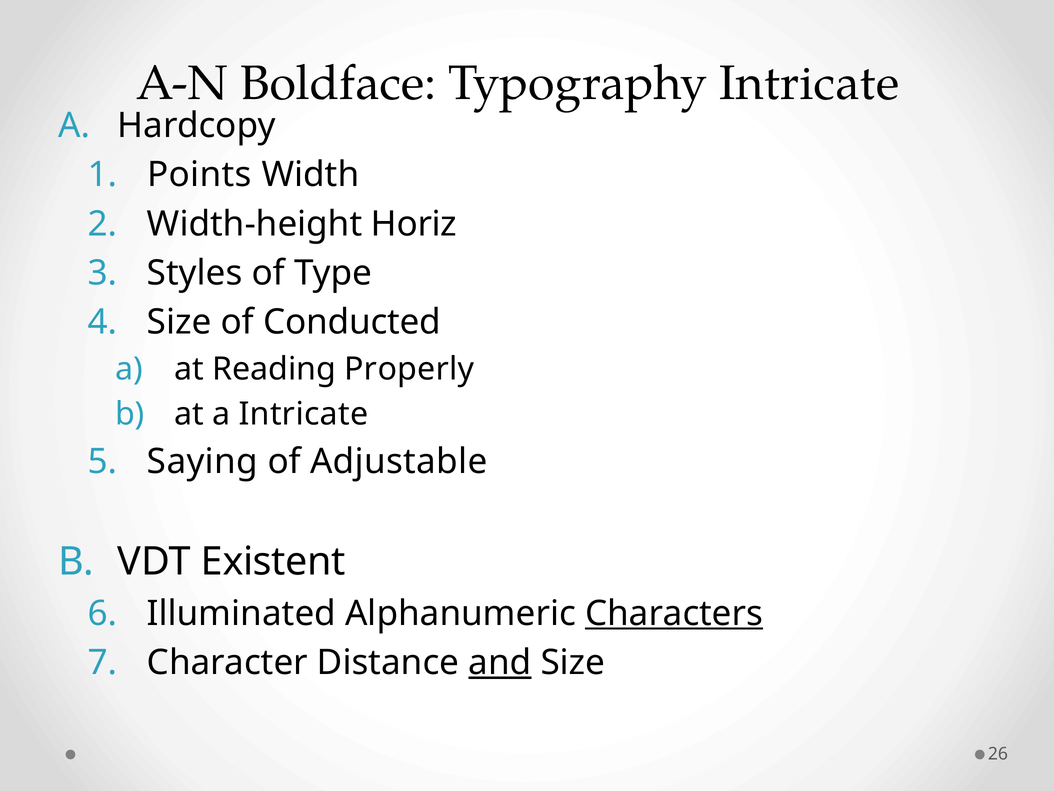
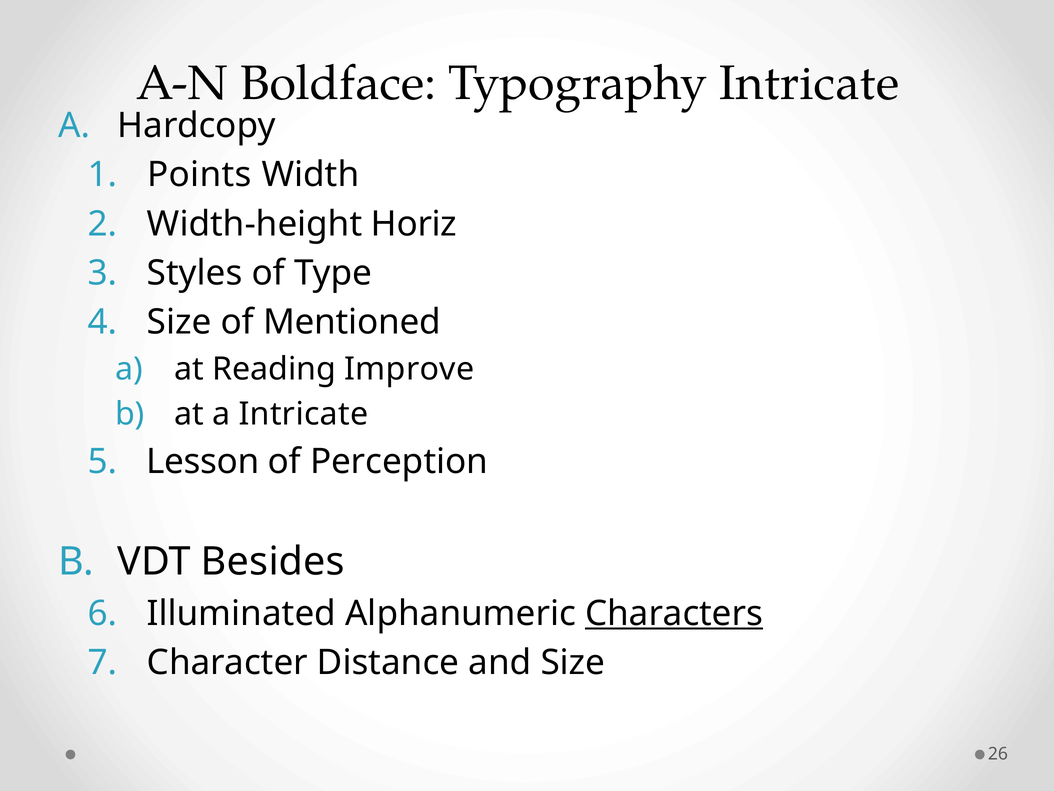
Conducted: Conducted -> Mentioned
Properly: Properly -> Improve
Saying: Saying -> Lesson
Adjustable: Adjustable -> Perception
Existent: Existent -> Besides
and underline: present -> none
